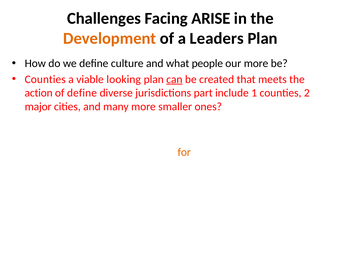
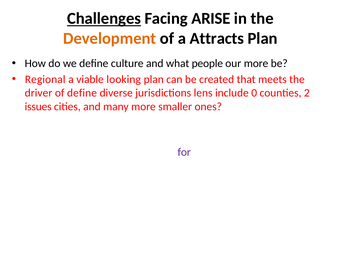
Challenges underline: none -> present
a Leaders: Leaders -> Attracts
Counties at (45, 79): Counties -> Regional
can underline: present -> none
action: action -> driver
part: part -> lens
1: 1 -> 0
major at (38, 107): major -> issues
for at (184, 152) colour: orange -> purple
